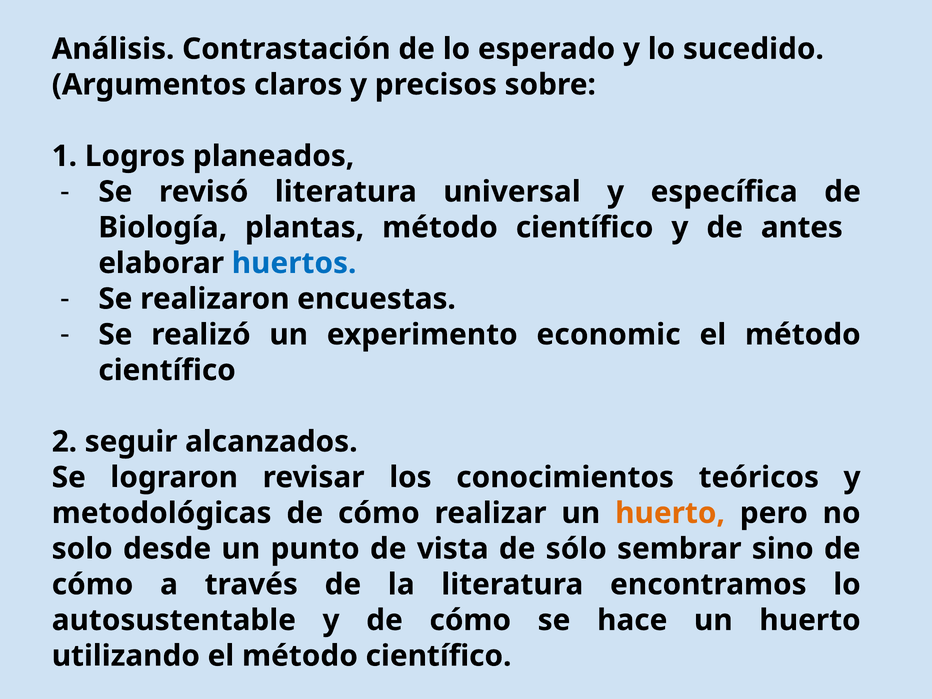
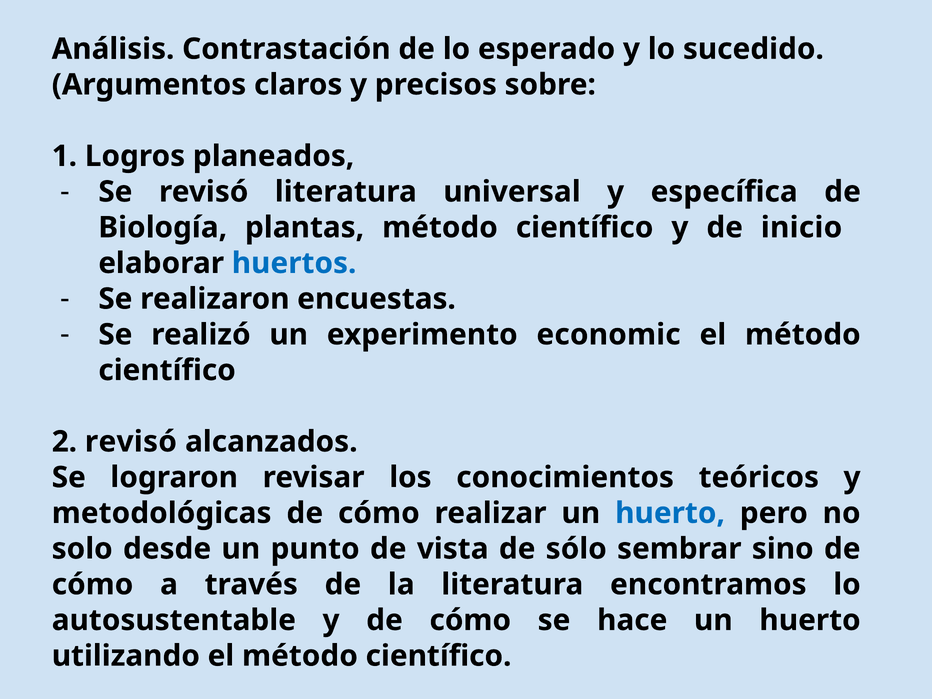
antes: antes -> inicio
2 seguir: seguir -> revisó
huerto at (670, 513) colour: orange -> blue
